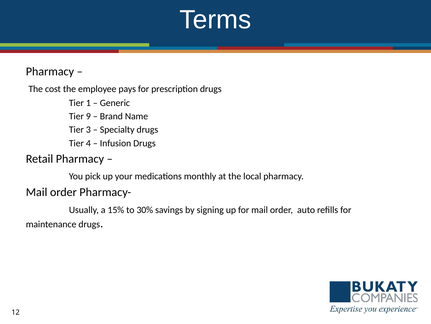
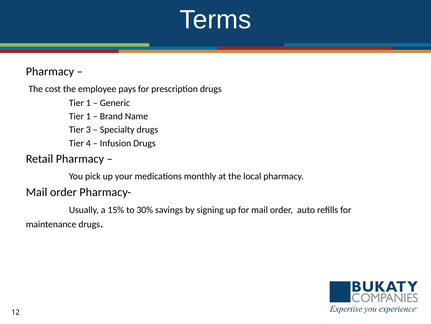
9 at (88, 116): 9 -> 1
